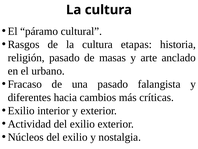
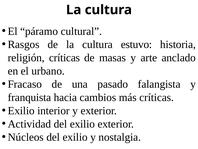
etapas: etapas -> estuvo
religión pasado: pasado -> críticas
diferentes: diferentes -> franquista
